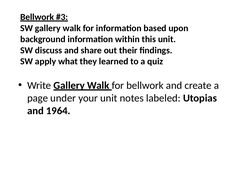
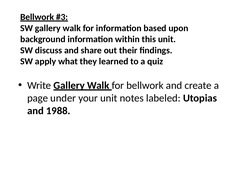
1964: 1964 -> 1988
